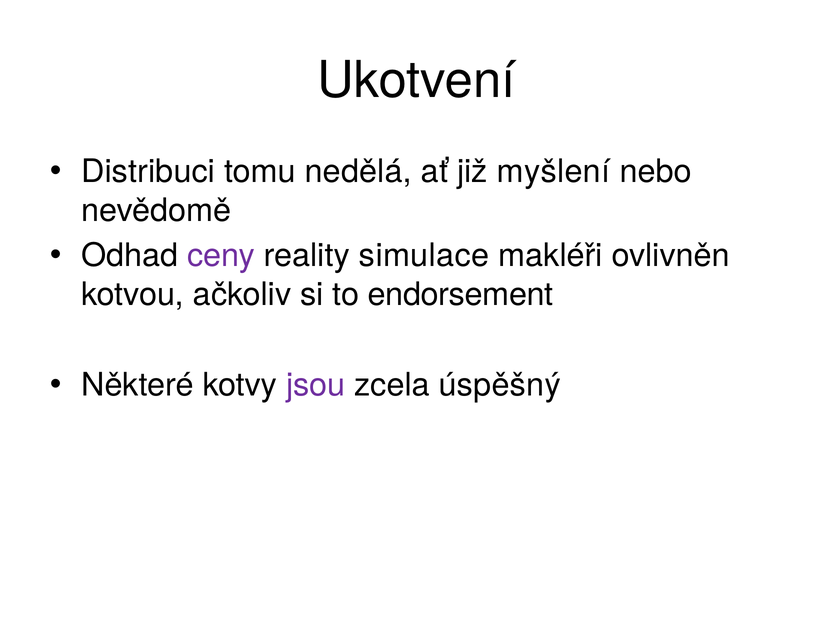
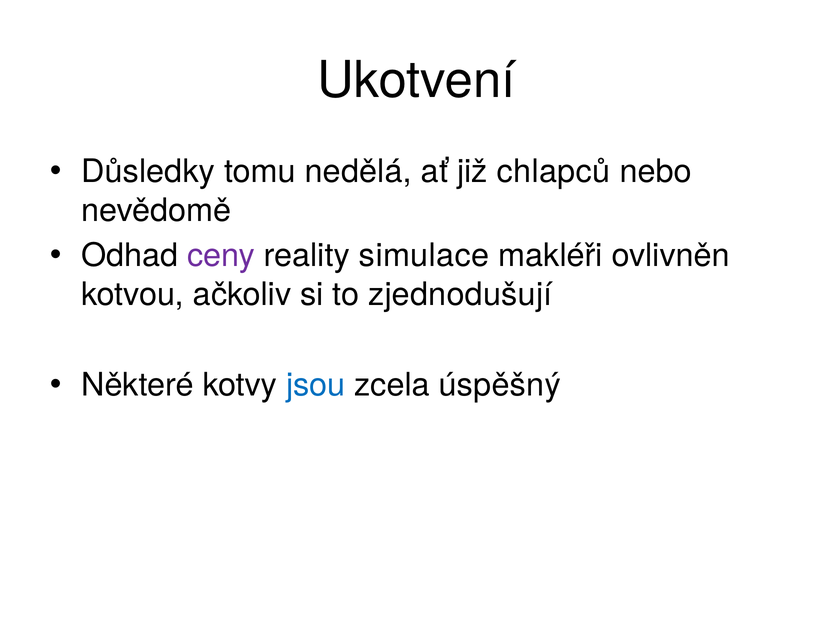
Distribuci: Distribuci -> Důsledky
myšlení: myšlení -> chlapců
endorsement: endorsement -> zjednodušují
jsou colour: purple -> blue
